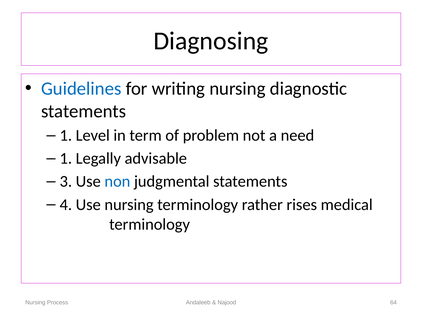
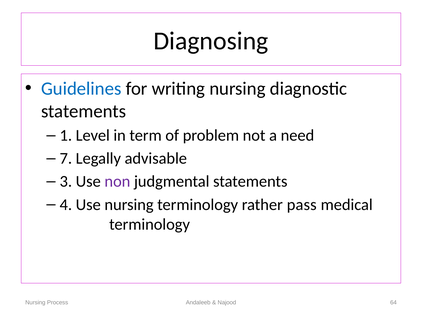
1 at (66, 158): 1 -> 7
non colour: blue -> purple
rises: rises -> pass
